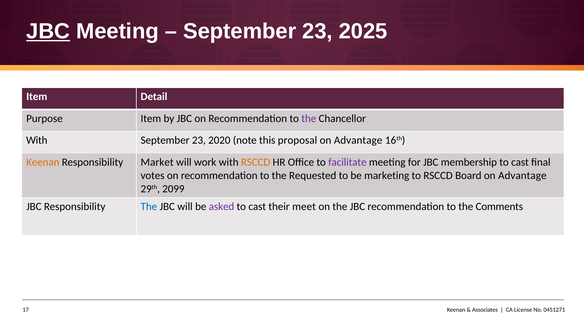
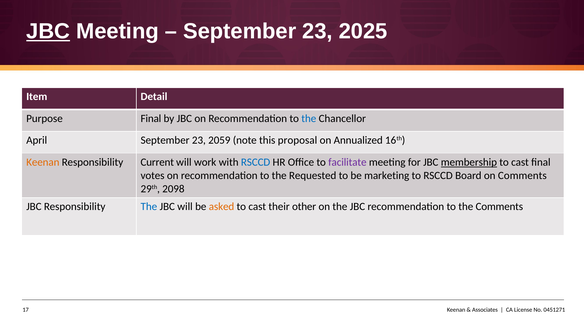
Purpose Item: Item -> Final
the at (309, 118) colour: purple -> blue
With at (37, 140): With -> April
2020: 2020 -> 2059
Advantage at (358, 140): Advantage -> Annualized
Market: Market -> Current
RSCCD at (256, 162) colour: orange -> blue
membership underline: none -> present
Board on Advantage: Advantage -> Comments
2099: 2099 -> 2098
asked colour: purple -> orange
meet: meet -> other
